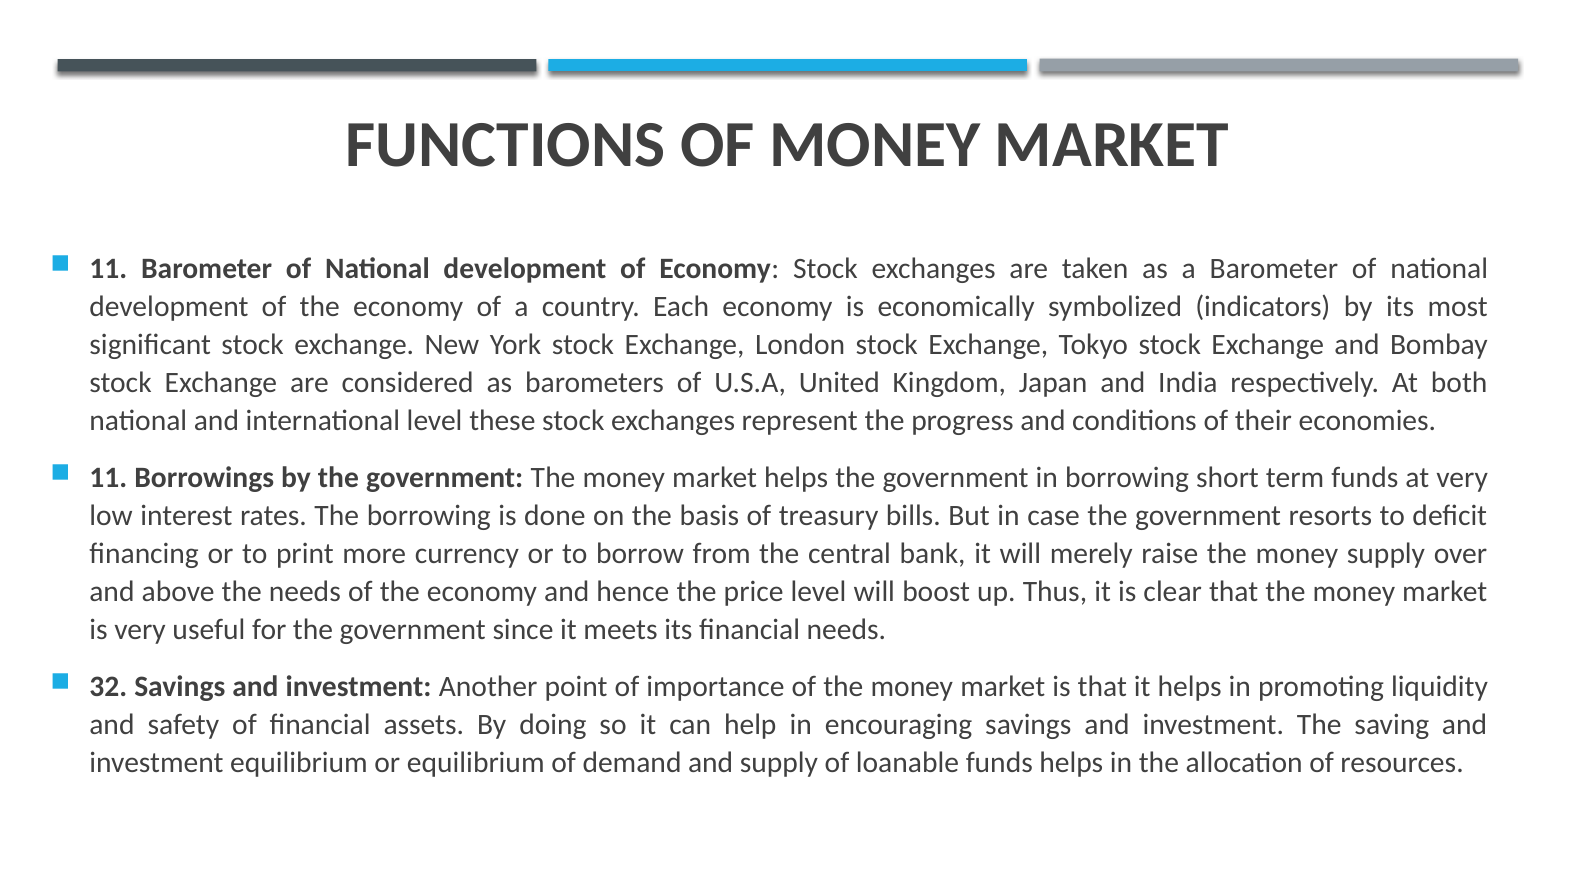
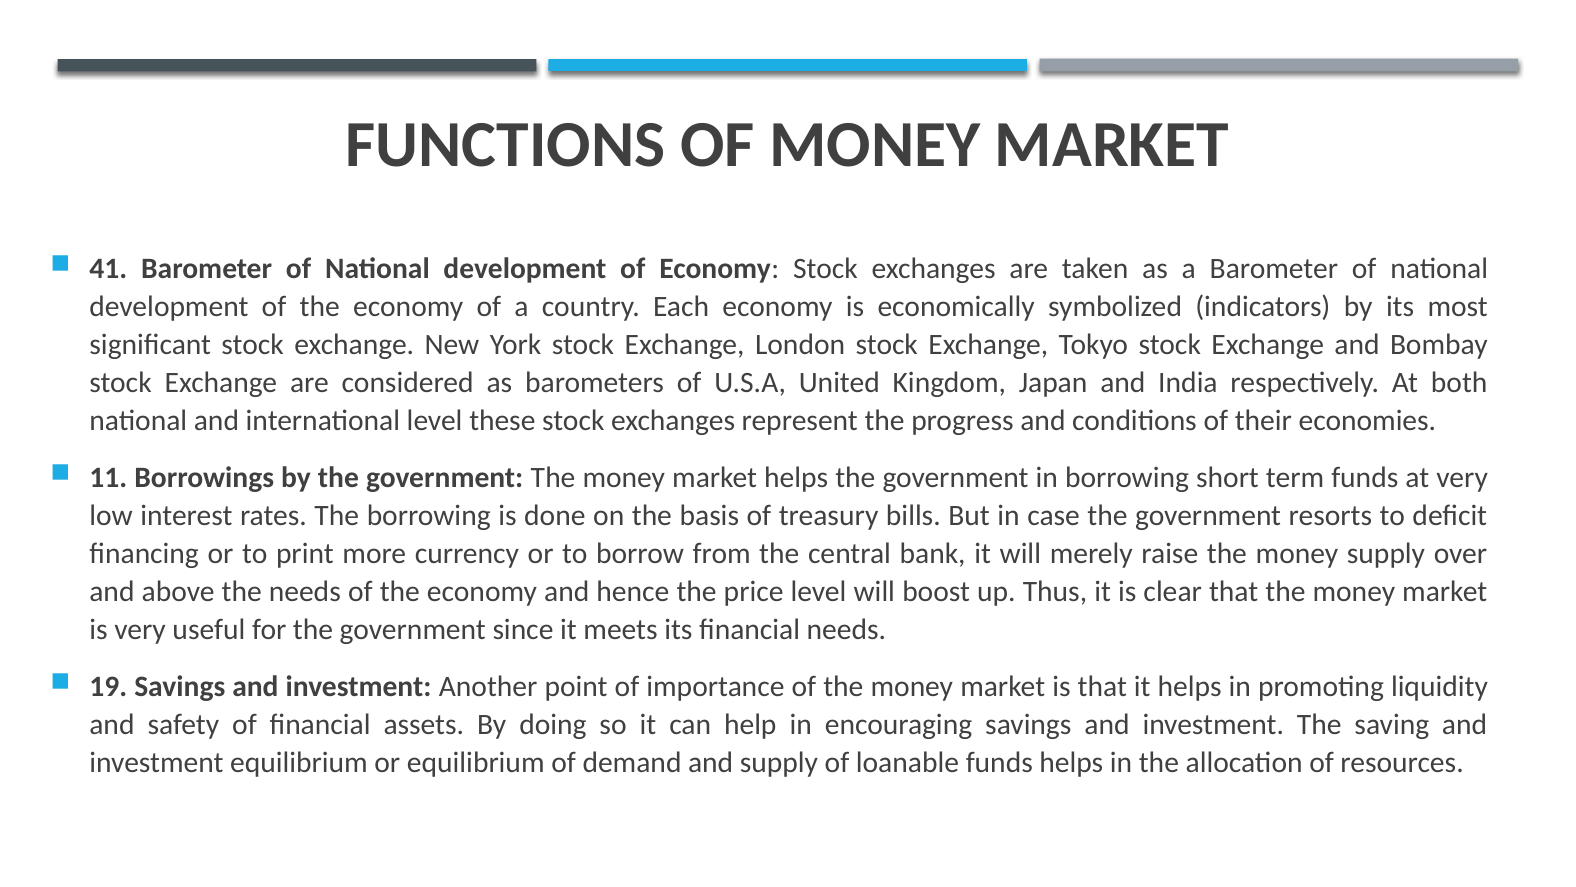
11 at (108, 269): 11 -> 41
32: 32 -> 19
